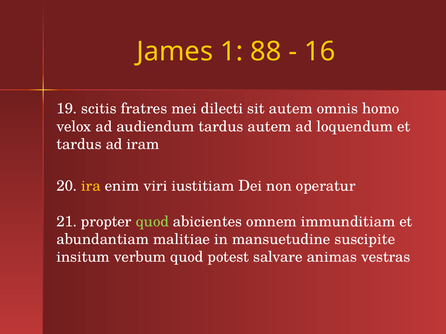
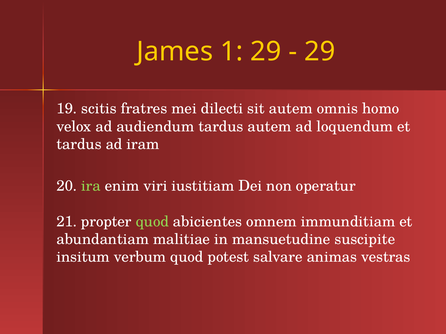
1 88: 88 -> 29
16 at (320, 52): 16 -> 29
ira colour: yellow -> light green
